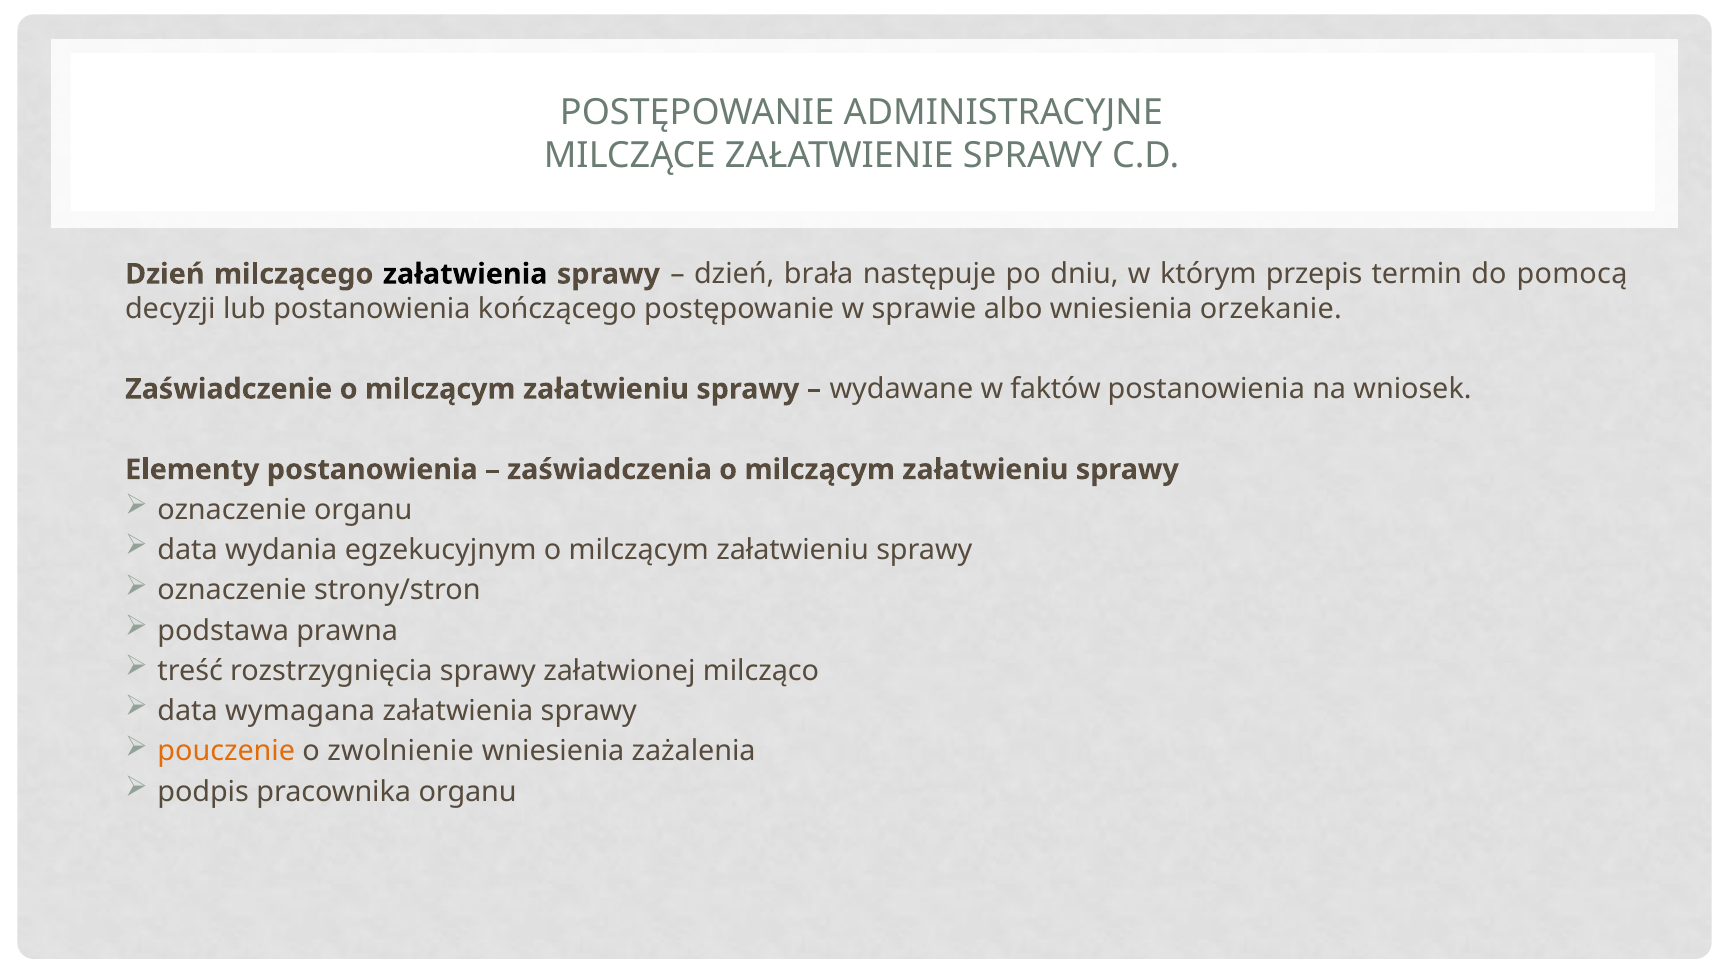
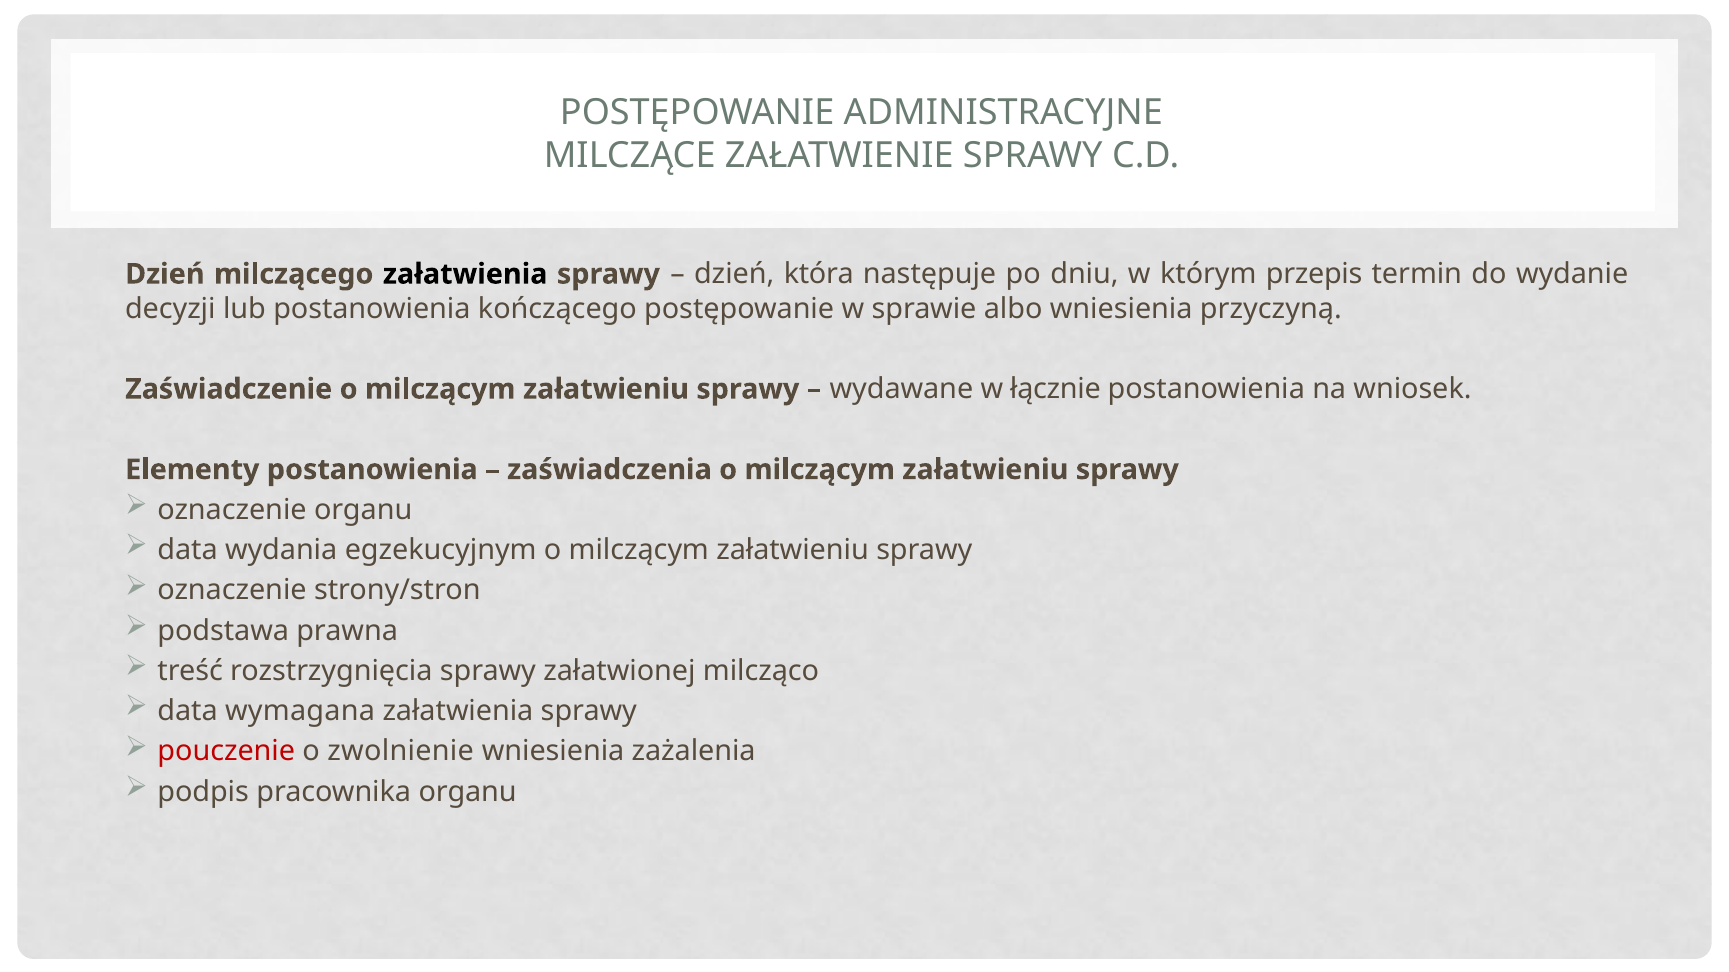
brała: brała -> która
pomocą: pomocą -> wydanie
orzekanie: orzekanie -> przyczyną
faktów: faktów -> łącznie
pouczenie colour: orange -> red
